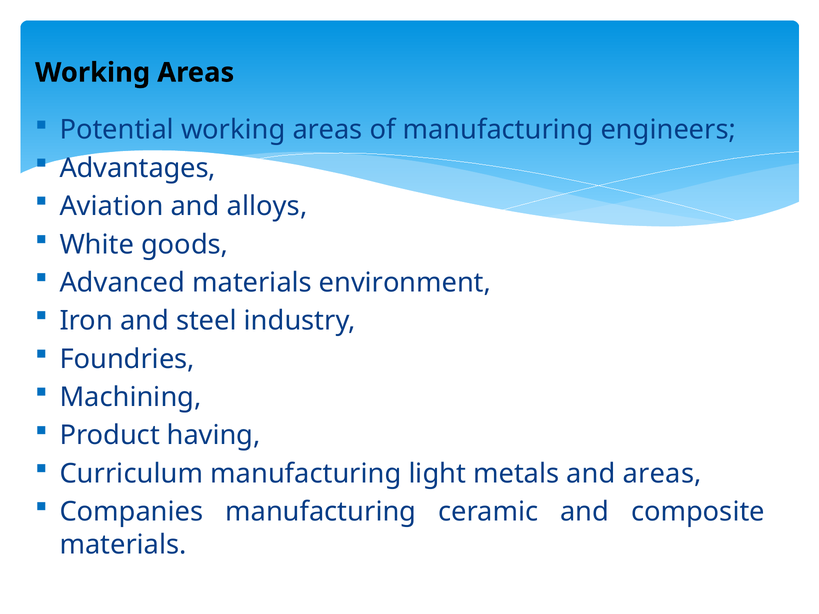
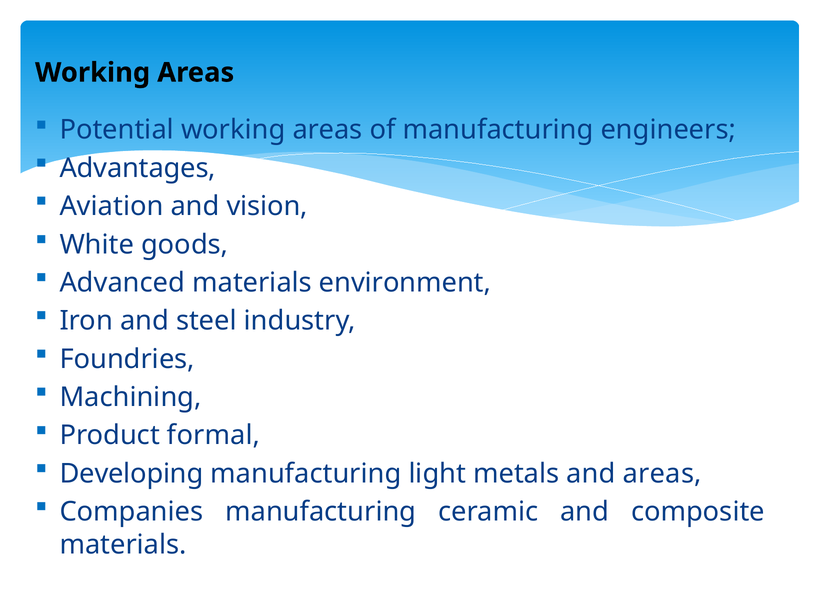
alloys: alloys -> vision
having: having -> formal
Curriculum: Curriculum -> Developing
